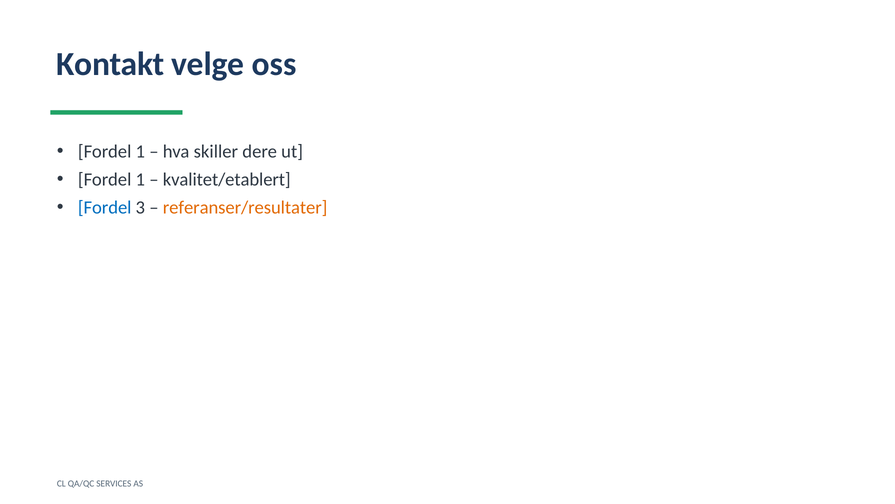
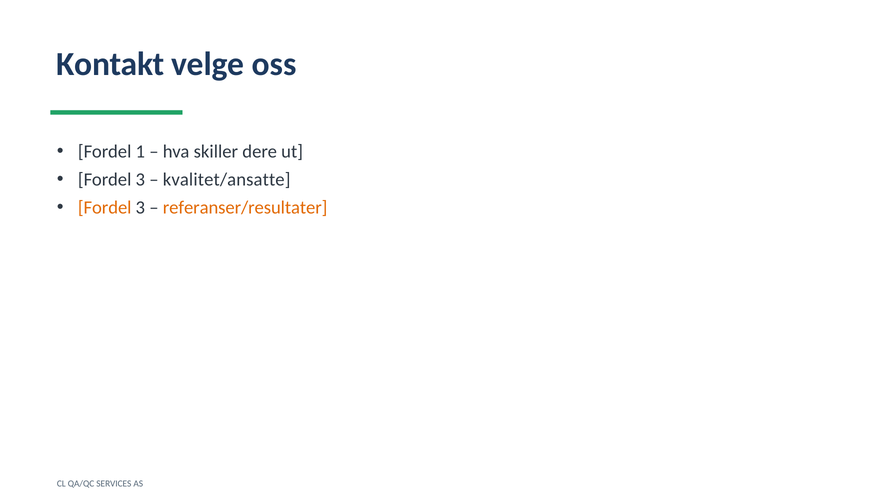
1 at (140, 180): 1 -> 3
kvalitet/etablert: kvalitet/etablert -> kvalitet/ansatte
Fordel at (105, 208) colour: blue -> orange
